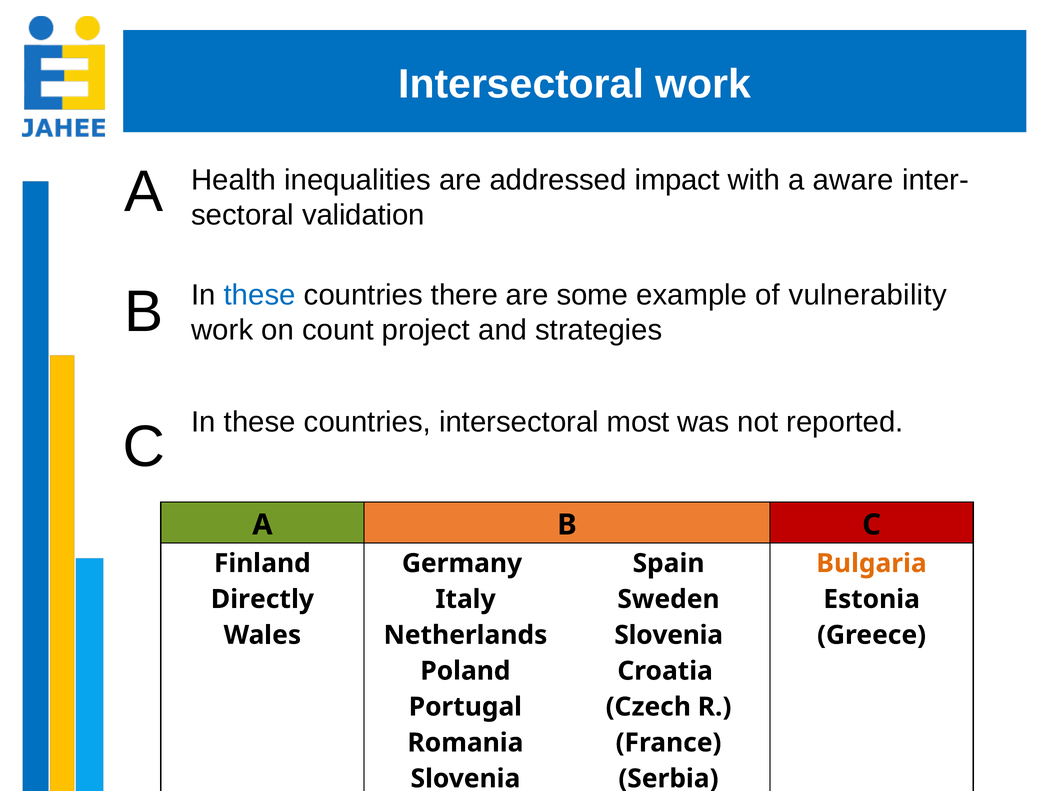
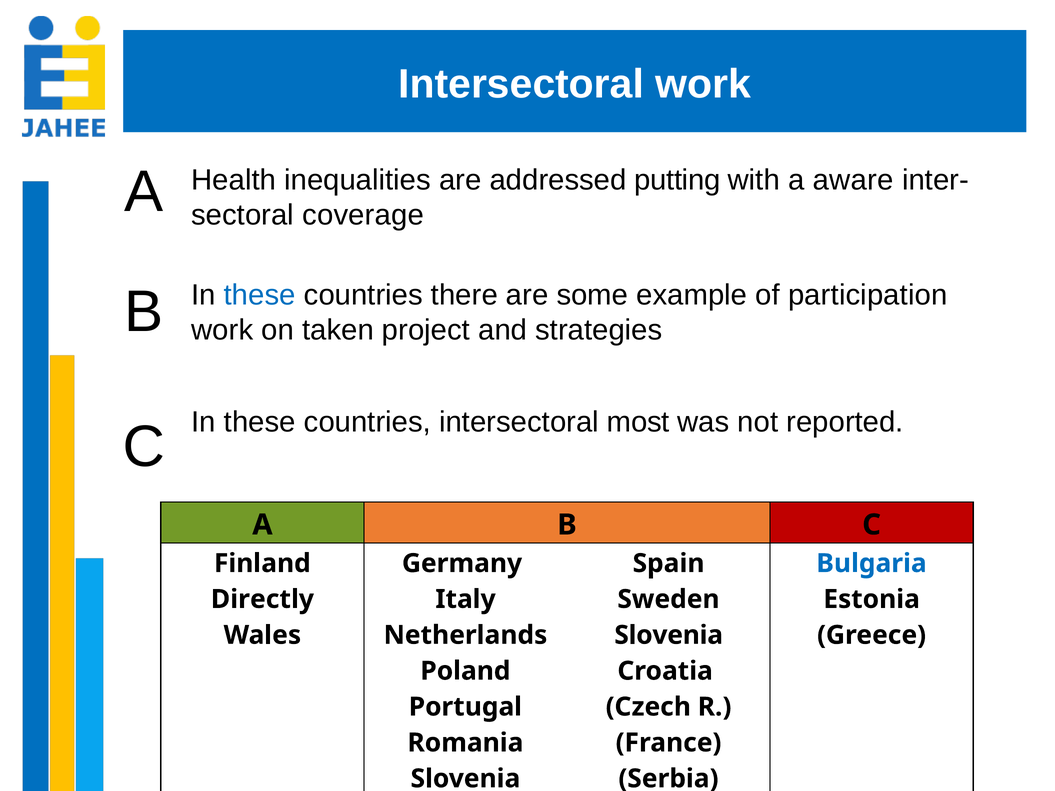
impact: impact -> putting
validation: validation -> coverage
vulnerability: vulnerability -> participation
count: count -> taken
Bulgaria colour: orange -> blue
